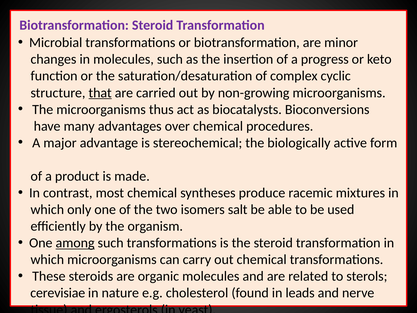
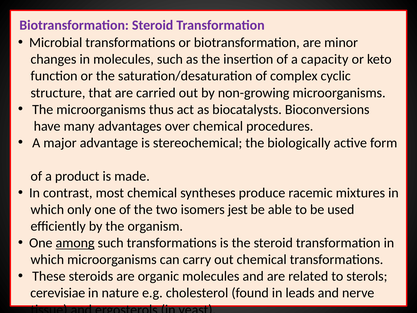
progress: progress -> capacity
that underline: present -> none
salt: salt -> jest
